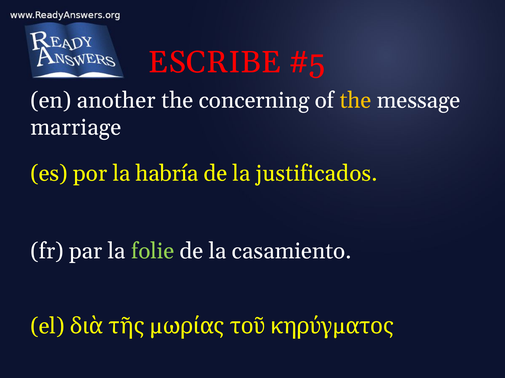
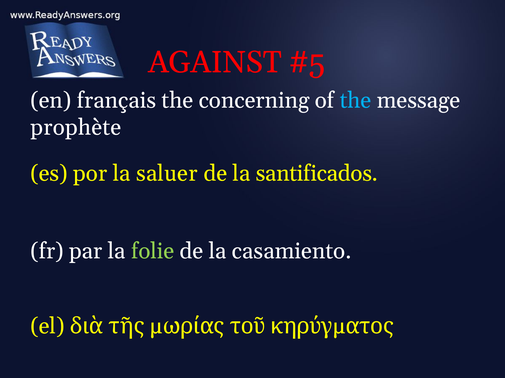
ESCRIBE: ESCRIBE -> AGAINST
another: another -> français
the at (356, 101) colour: yellow -> light blue
marriage: marriage -> prophète
habría: habría -> saluer
justificados: justificados -> santificados
